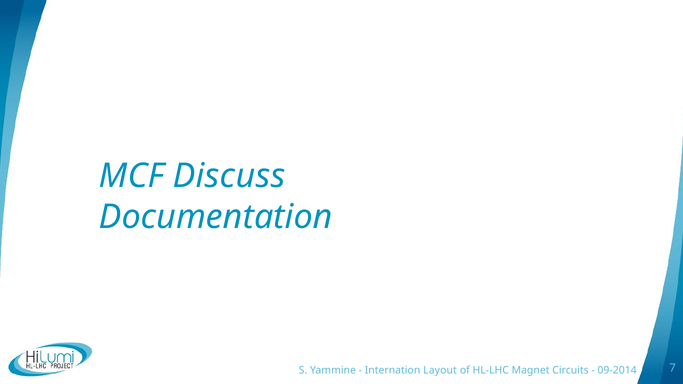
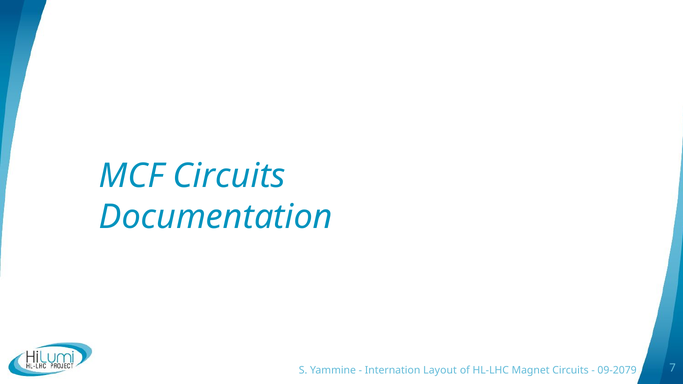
MCF Discuss: Discuss -> Circuits
09-2014: 09-2014 -> 09-2079
